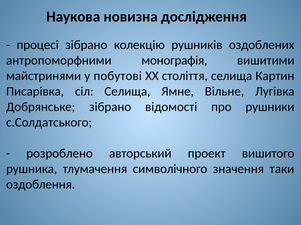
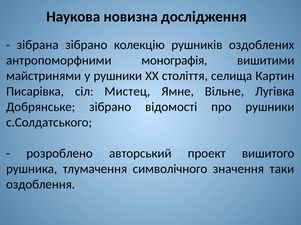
процесі: процесі -> зібрана
у побутові: побутові -> рушники
сіл Селища: Селища -> Мистец
